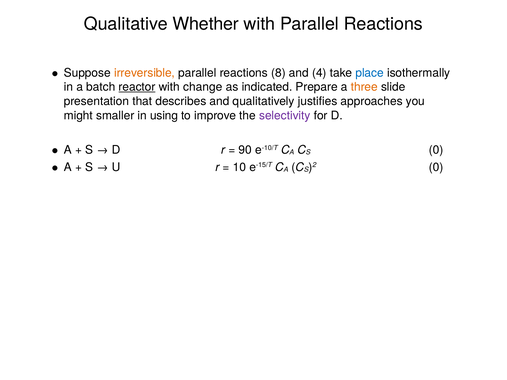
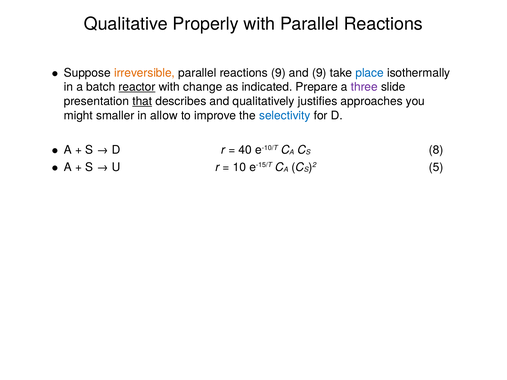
Whether: Whether -> Properly
reactions 8: 8 -> 9
and 4: 4 -> 9
three colour: orange -> purple
that underline: none -> present
using: using -> allow
selectivity colour: purple -> blue
90: 90 -> 40
S 0: 0 -> 8
0 at (436, 167): 0 -> 5
